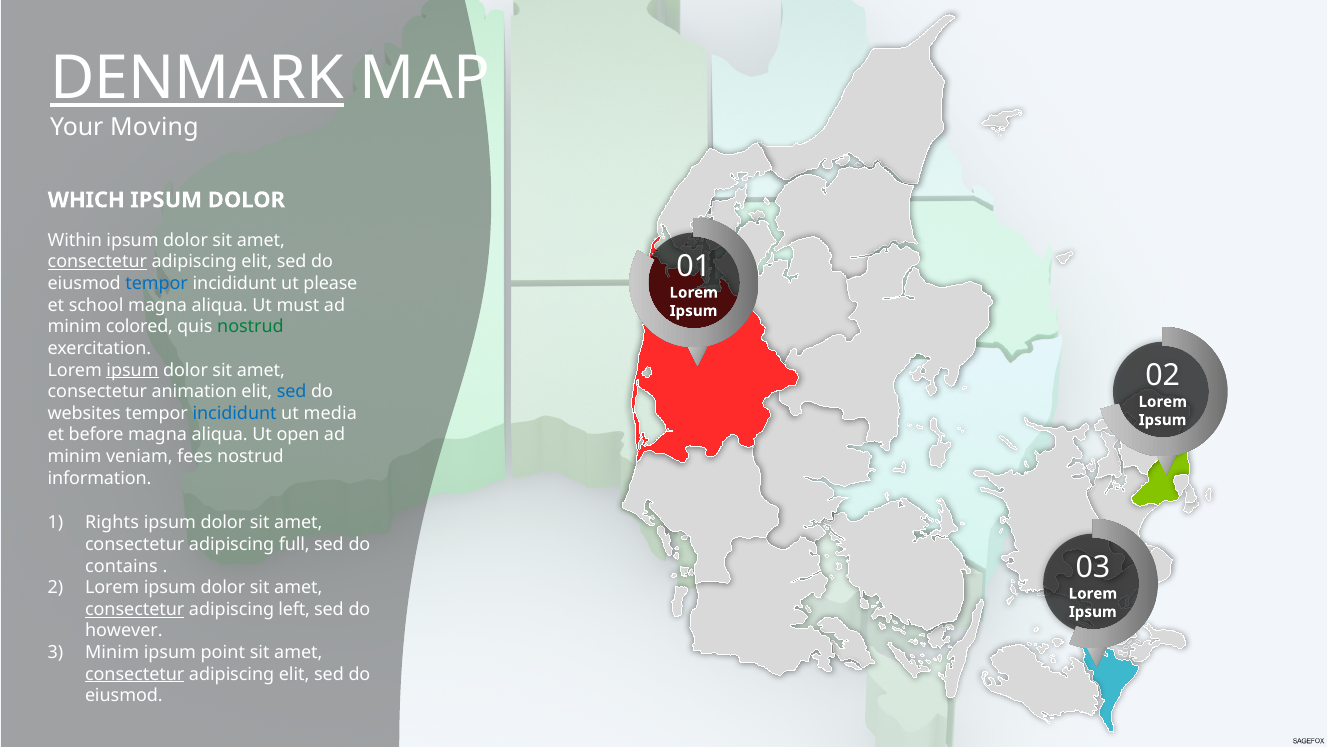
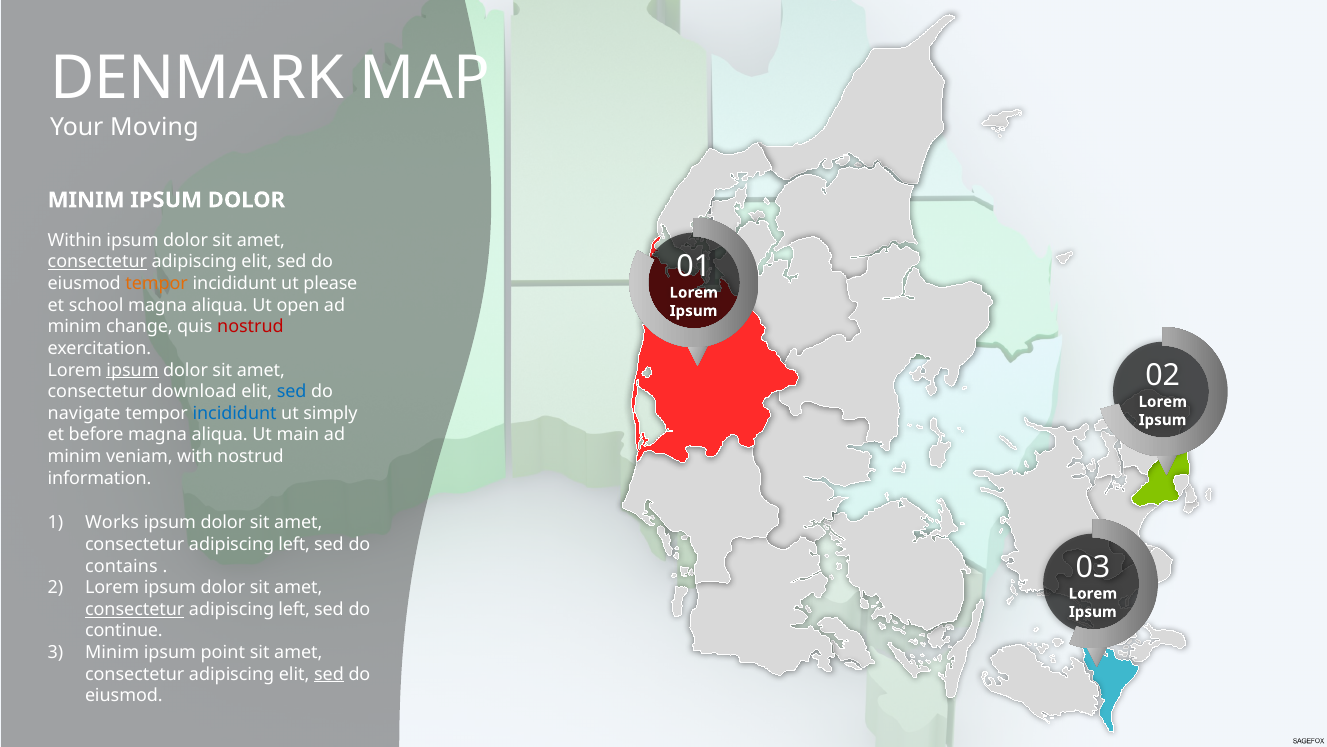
DENMARK underline: present -> none
WHICH at (86, 200): WHICH -> MINIM
tempor at (157, 283) colour: blue -> orange
must: must -> open
colored: colored -> change
nostrud at (250, 327) colour: green -> red
animation: animation -> download
websites: websites -> navigate
media: media -> simply
open: open -> main
fees: fees -> with
Rights: Rights -> Works
full at (294, 544): full -> left
however: however -> continue
consectetur at (135, 674) underline: present -> none
sed at (329, 674) underline: none -> present
